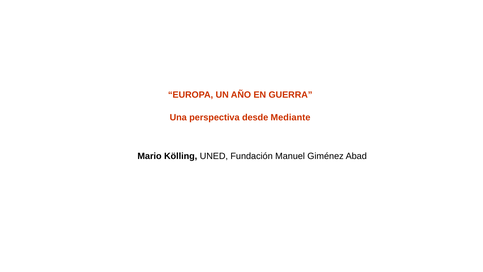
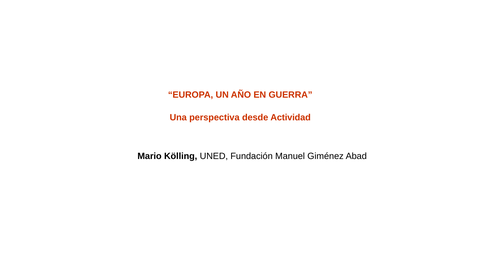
Mediante: Mediante -> Actividad
